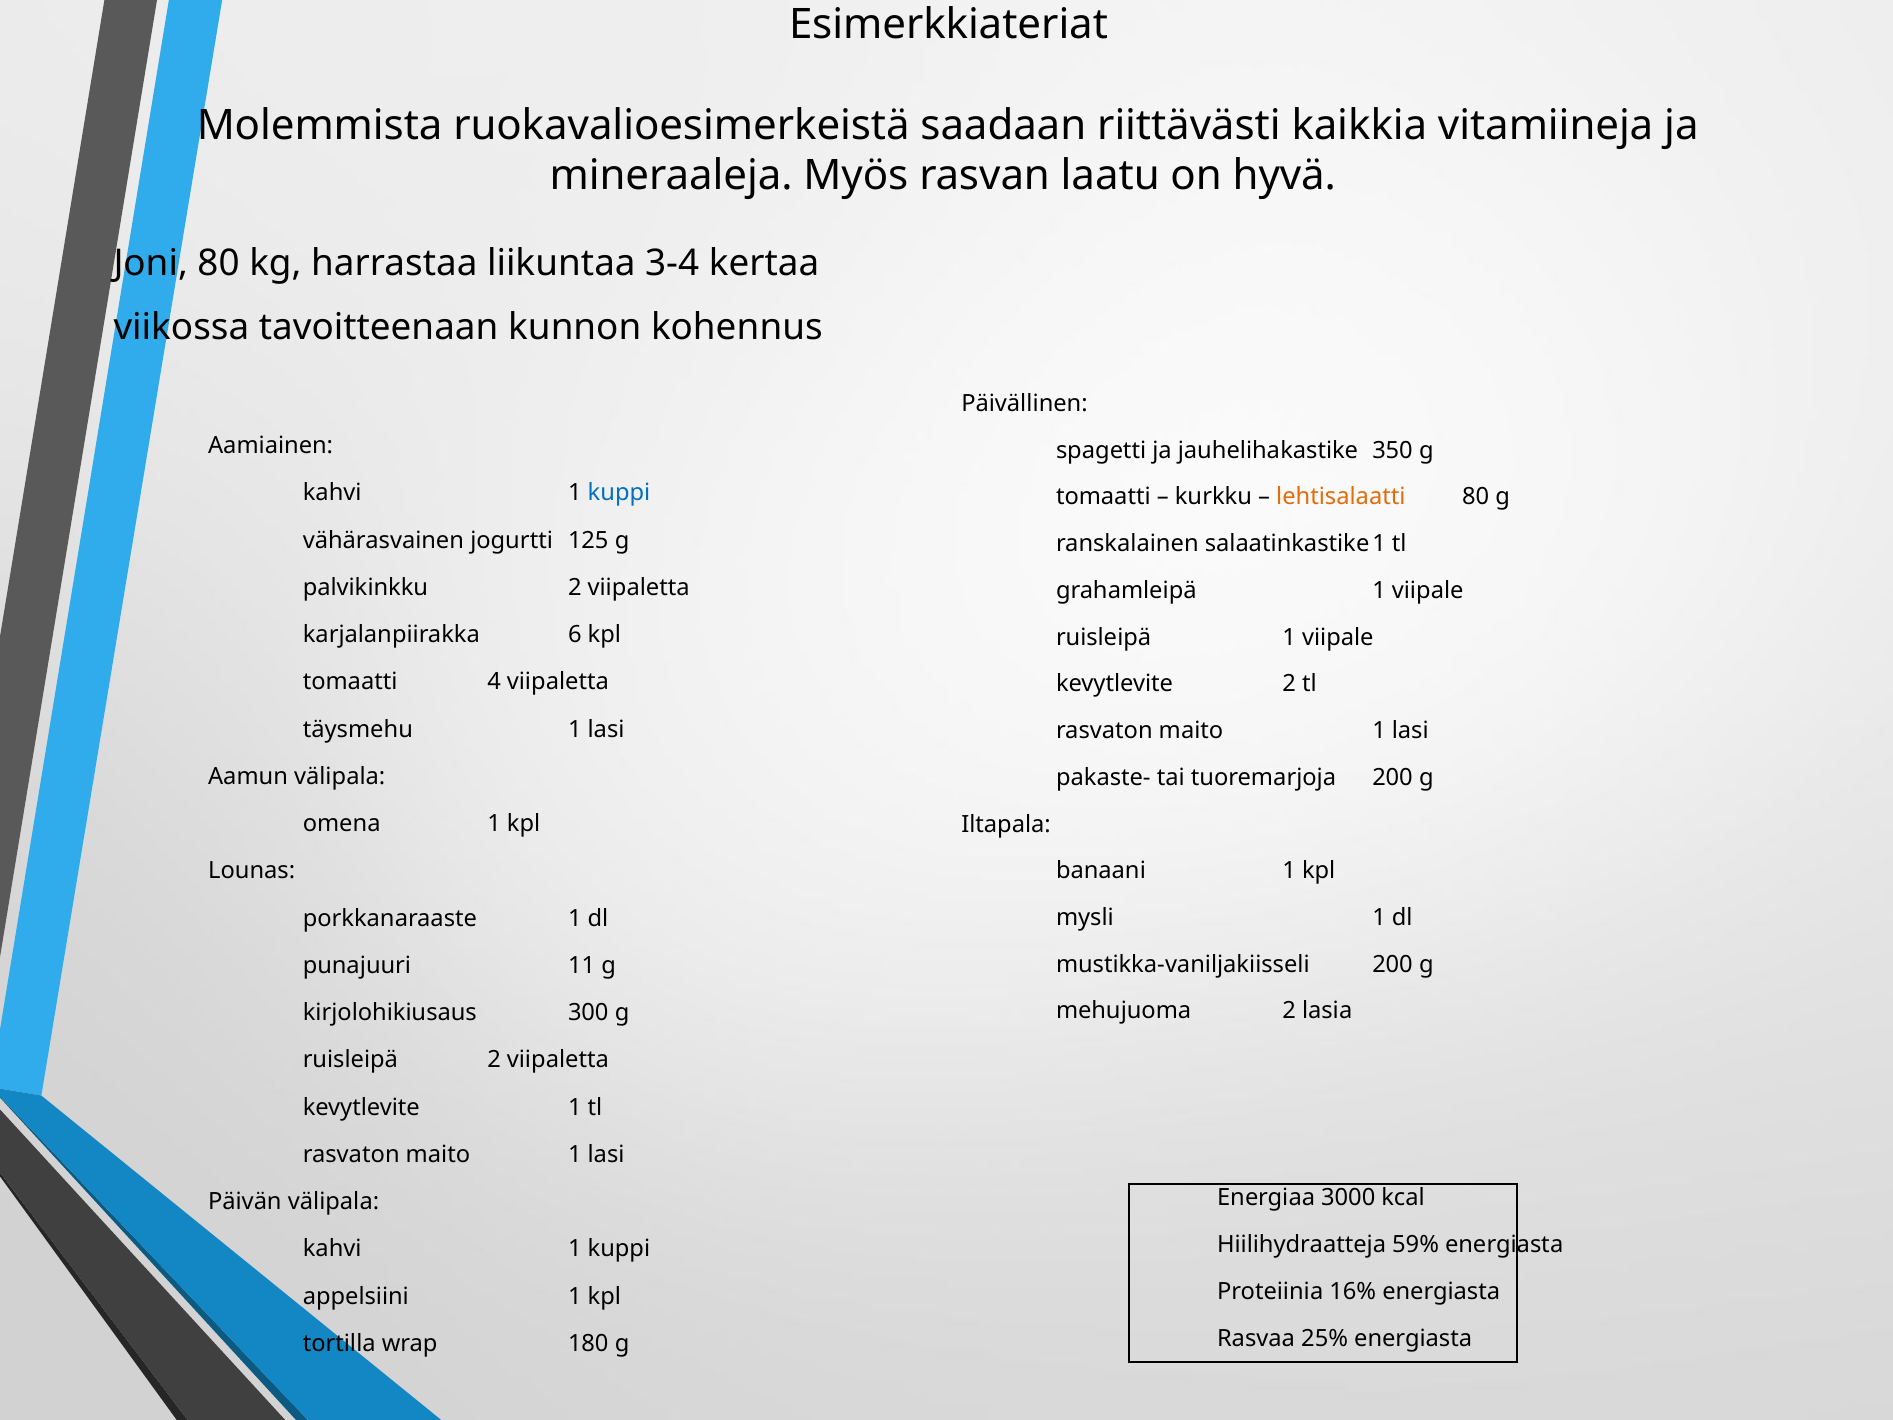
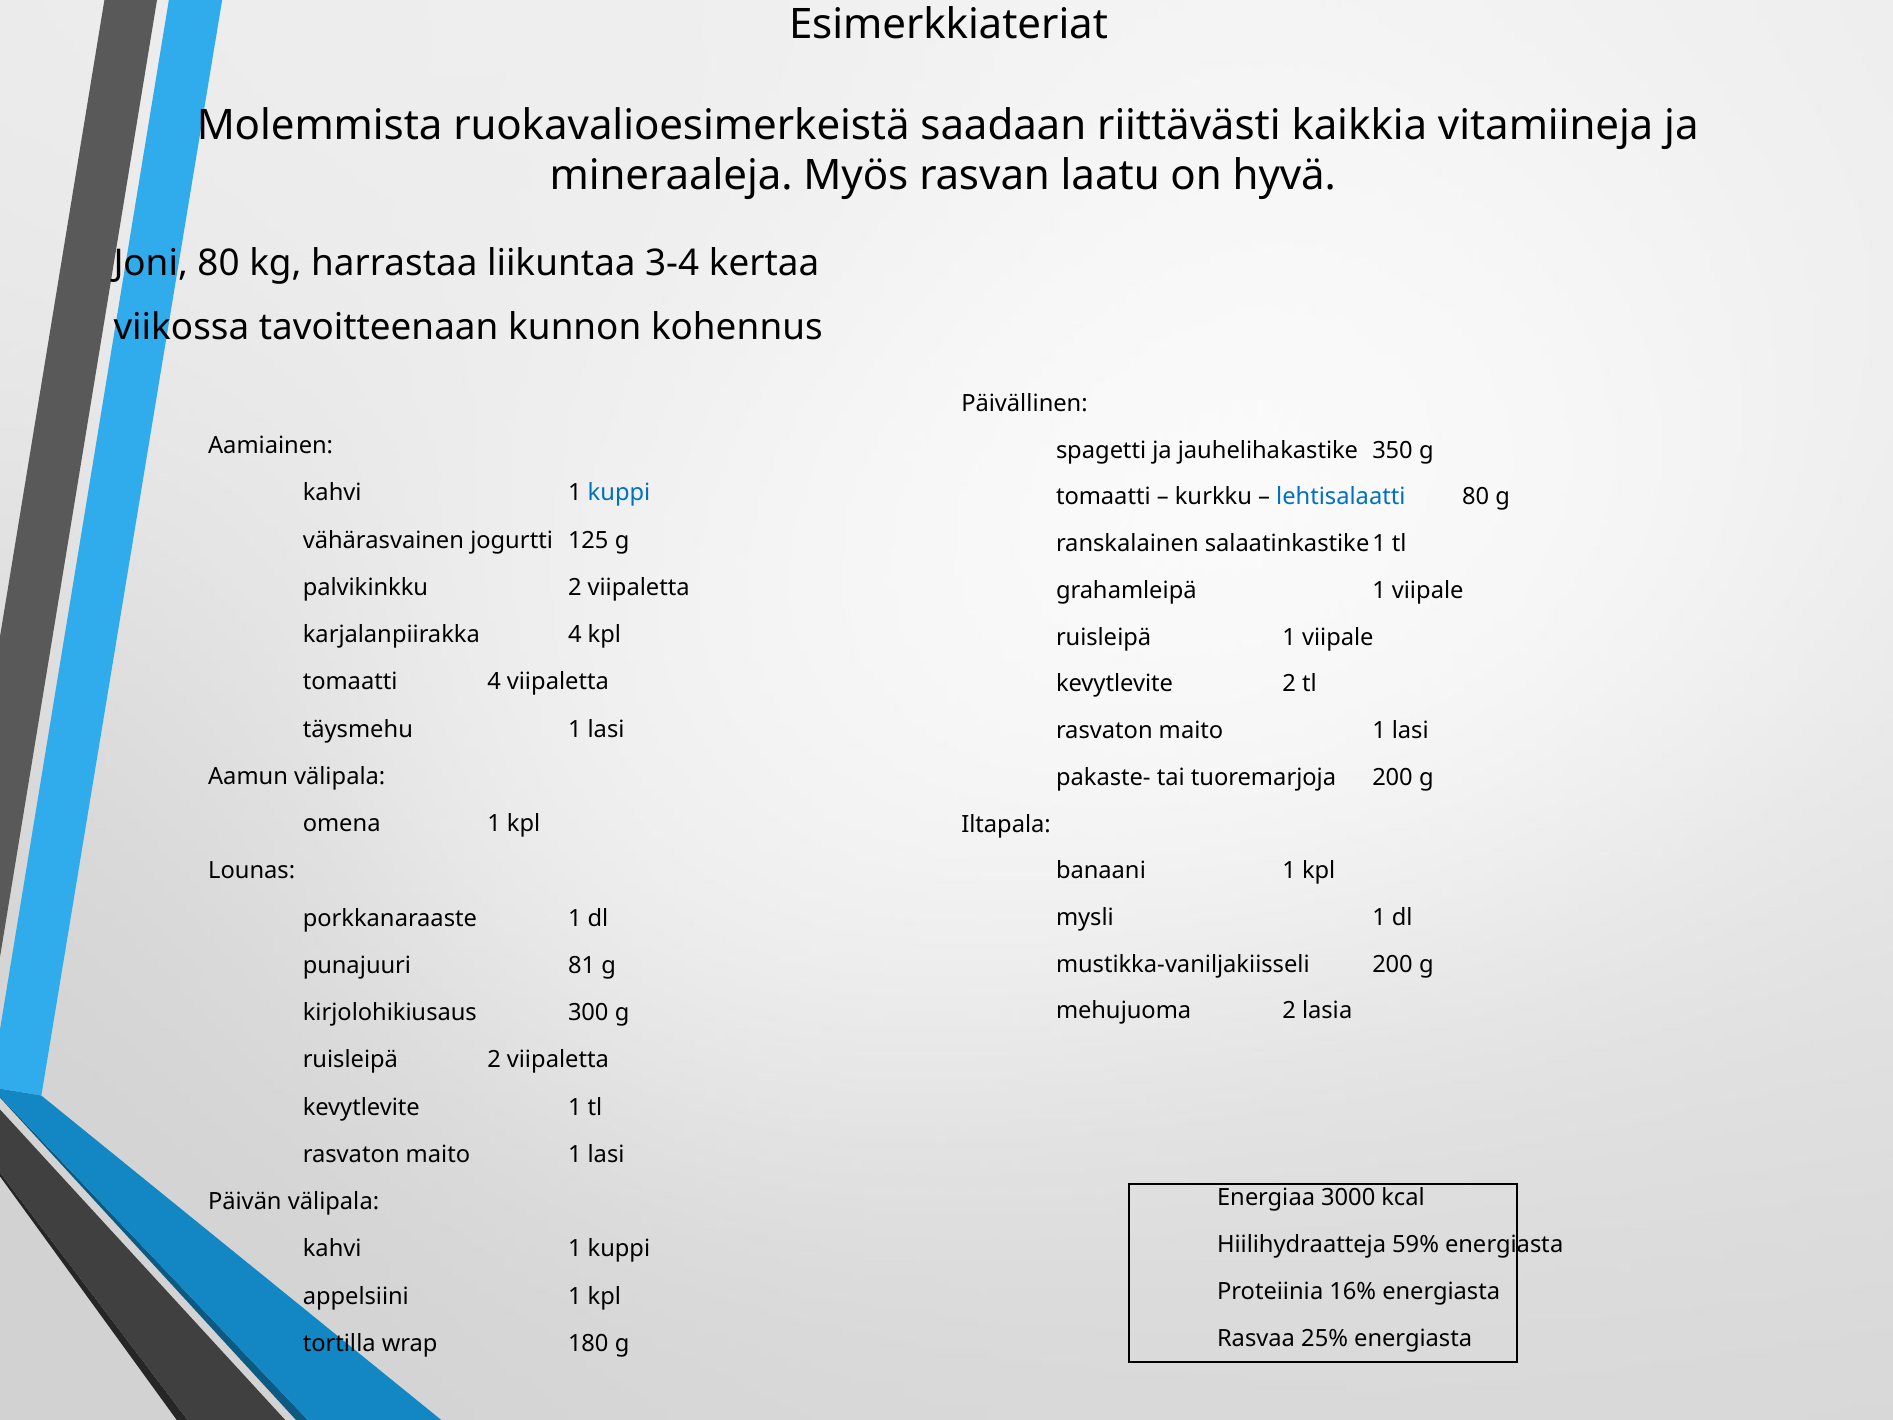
lehtisalaatti colour: orange -> blue
karjalanpiirakka 6: 6 -> 4
11: 11 -> 81
